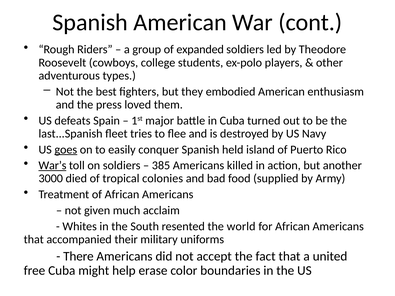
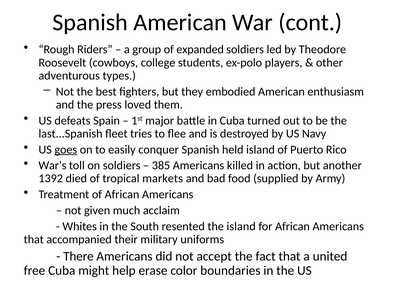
War’s underline: present -> none
3000: 3000 -> 1392
colonies: colonies -> markets
the world: world -> island
